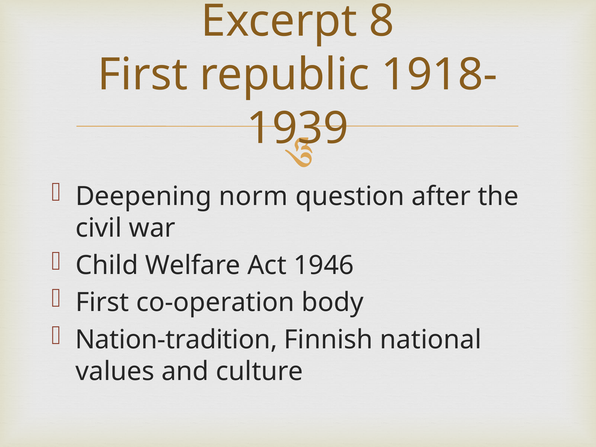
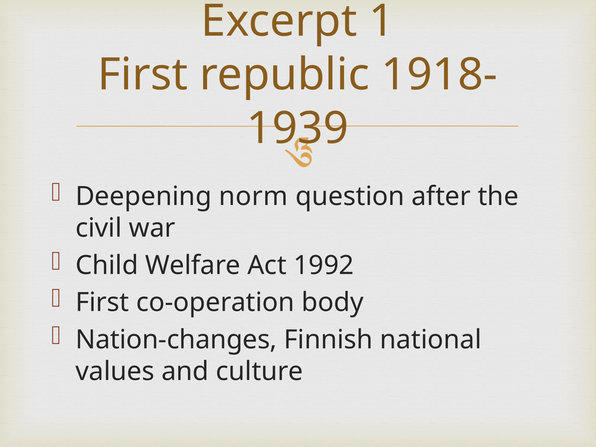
8: 8 -> 1
1946: 1946 -> 1992
Nation-tradition: Nation-tradition -> Nation-changes
